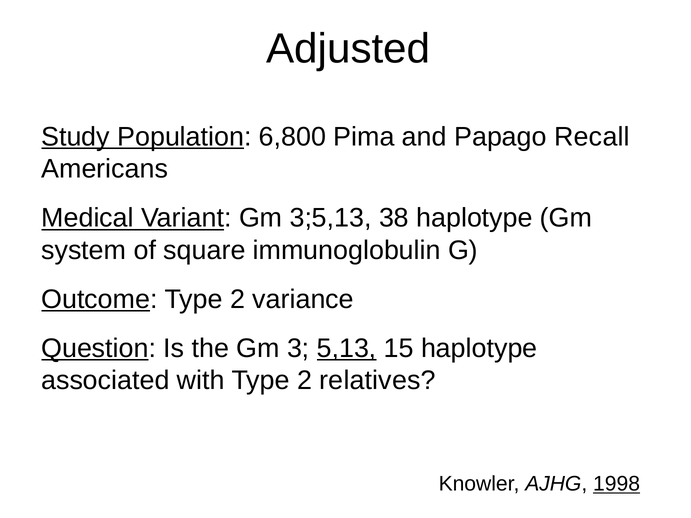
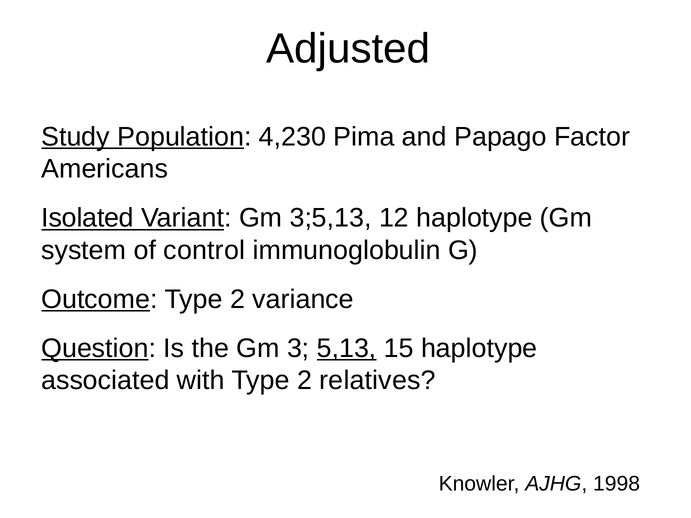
6,800: 6,800 -> 4,230
Recall: Recall -> Factor
Medical: Medical -> Isolated
38: 38 -> 12
square: square -> control
1998 underline: present -> none
